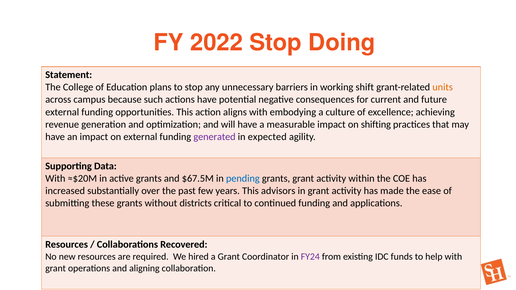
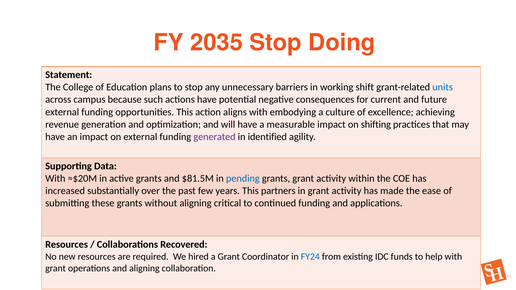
2022: 2022 -> 2035
units colour: orange -> blue
expected: expected -> identified
$67.5M: $67.5M -> $81.5M
advisors: advisors -> partners
without districts: districts -> aligning
FY24 colour: purple -> blue
